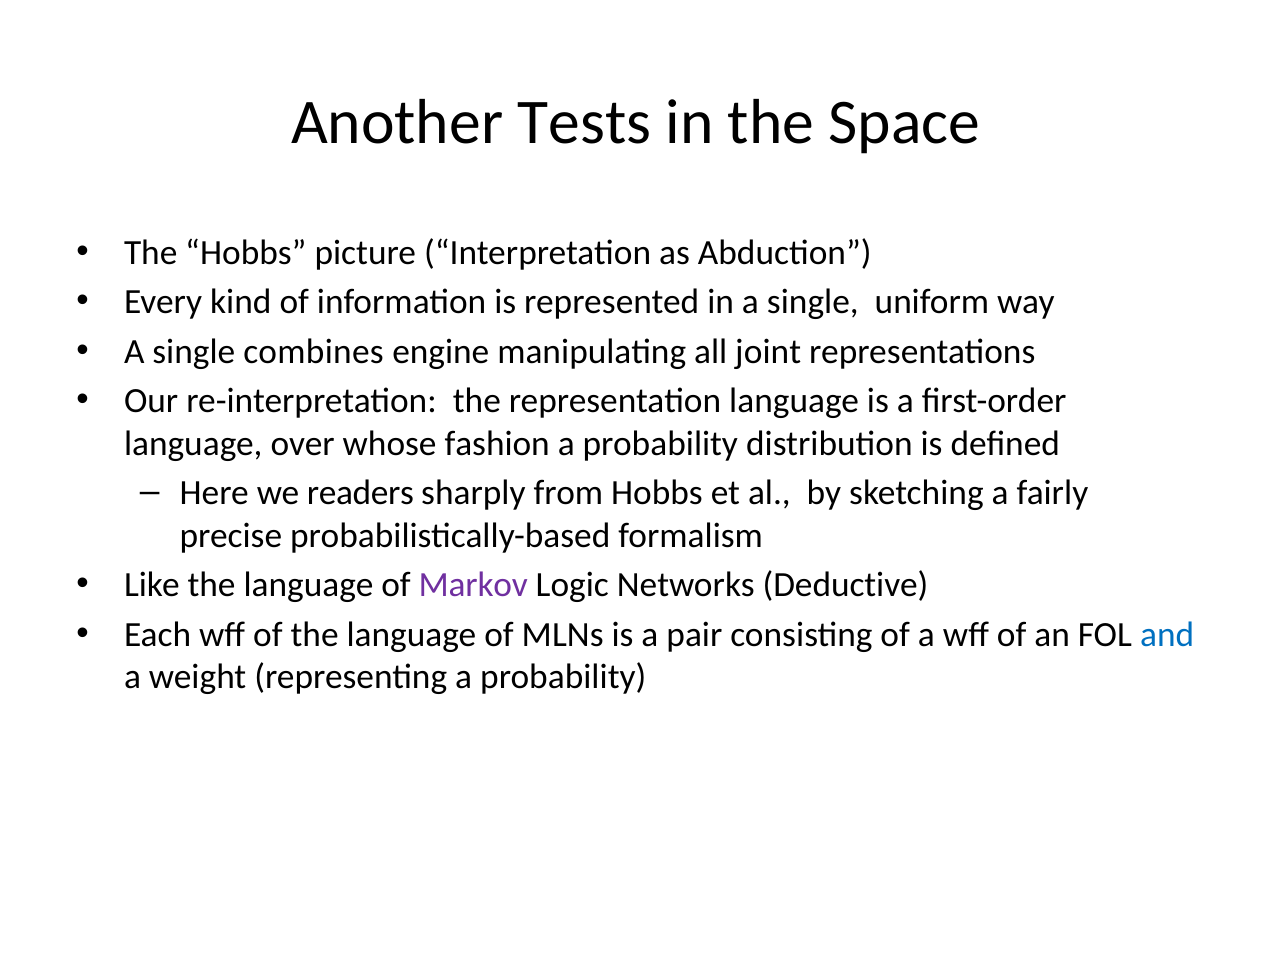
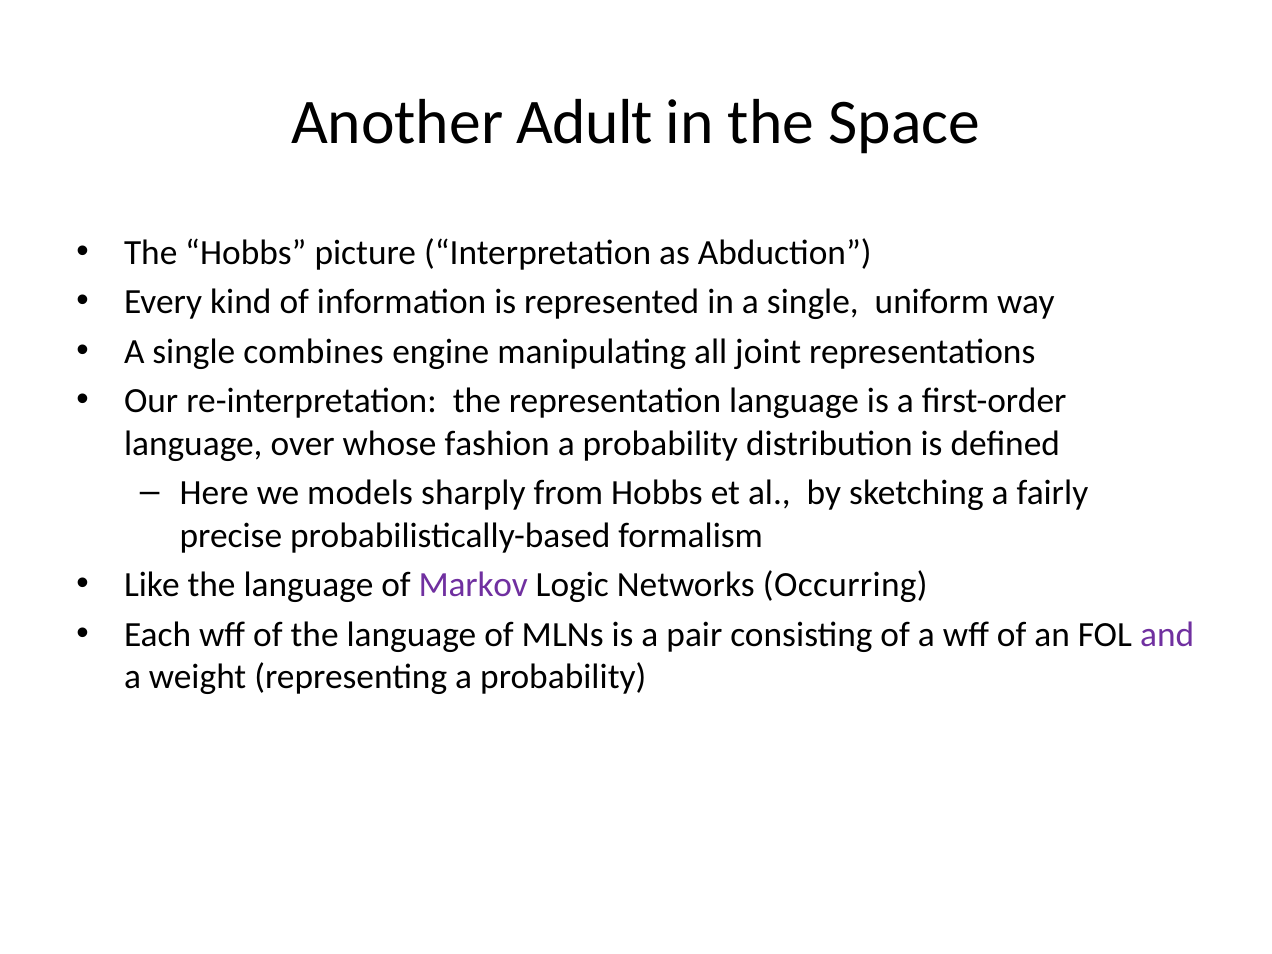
Tests: Tests -> Adult
readers: readers -> models
Deductive: Deductive -> Occurring
and colour: blue -> purple
